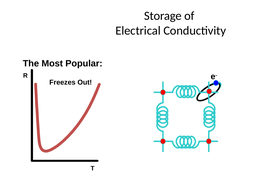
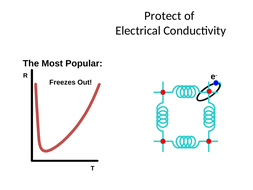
Storage: Storage -> Protect
